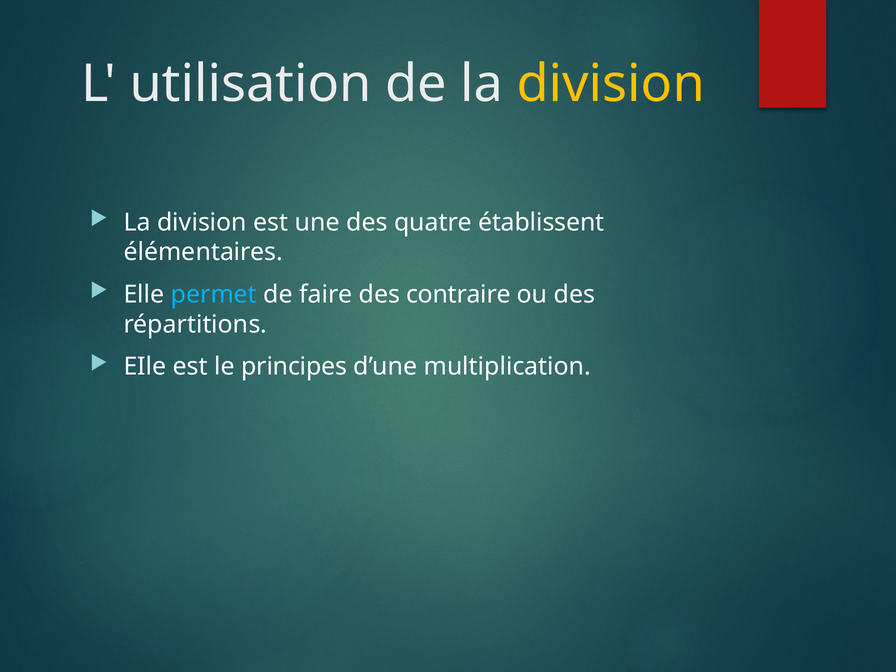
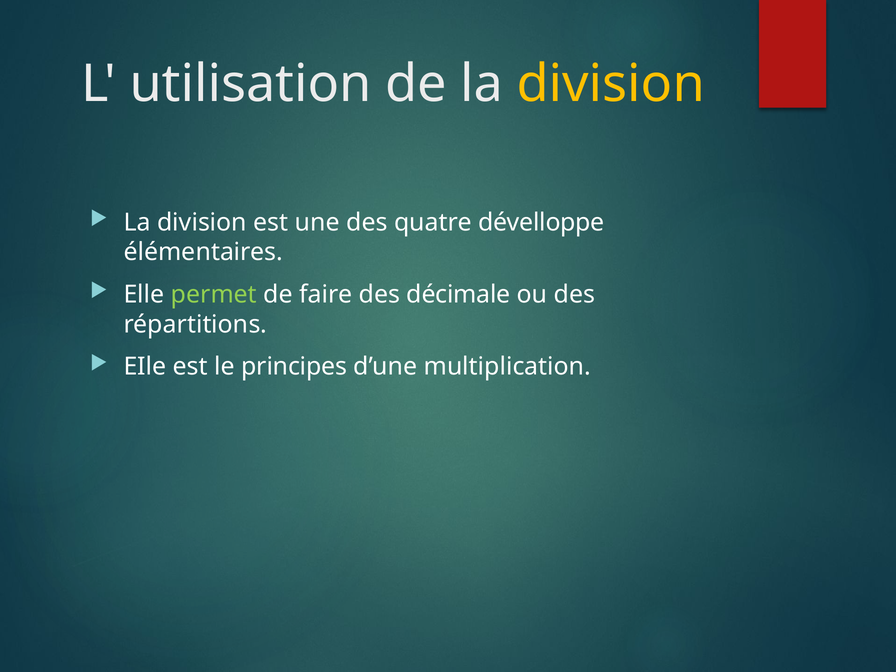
établissent: établissent -> dévelloppe
permet colour: light blue -> light green
contraire: contraire -> décimale
